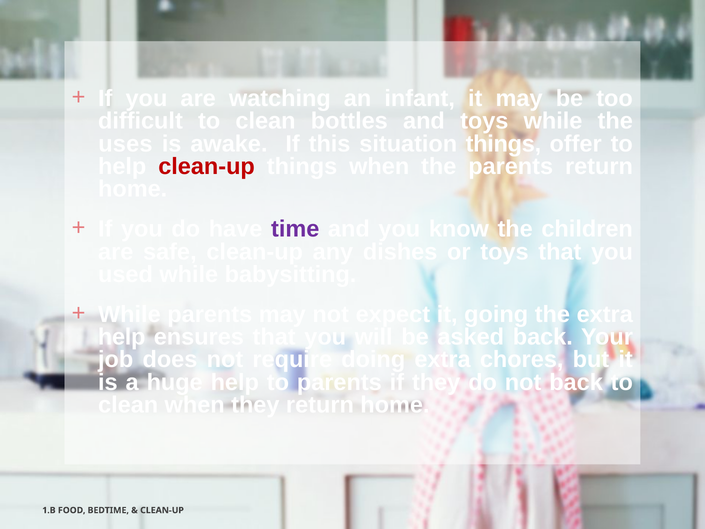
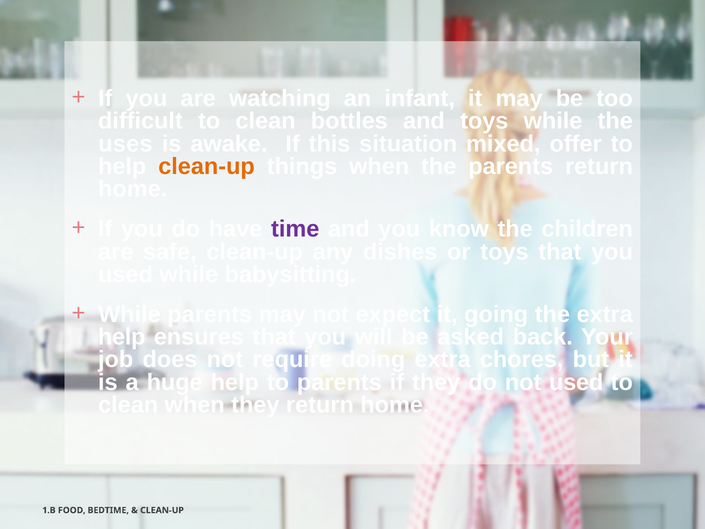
situation things: things -> mixed
clean-up at (207, 166) colour: red -> orange
not back: back -> used
